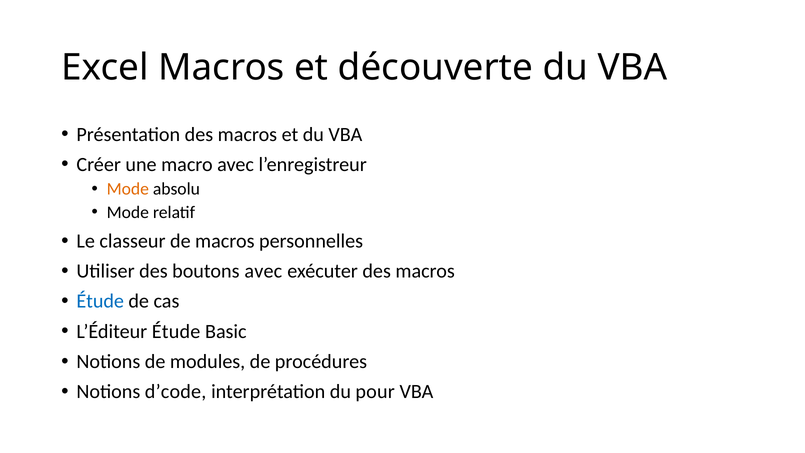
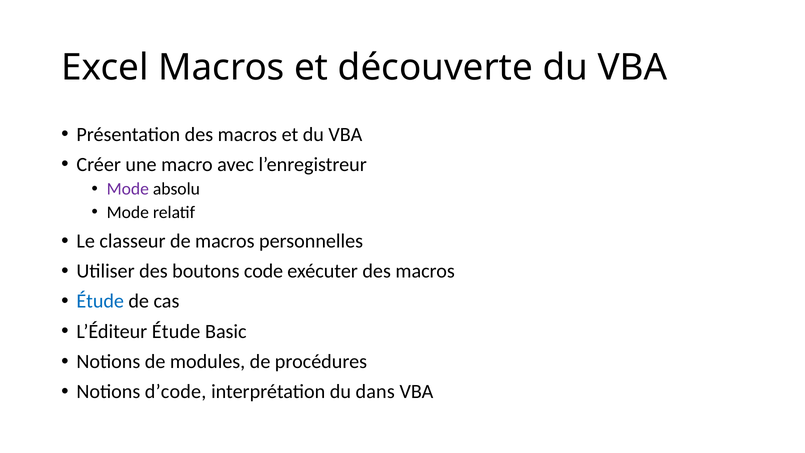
Mode at (128, 189) colour: orange -> purple
boutons avec: avec -> code
pour: pour -> dans
